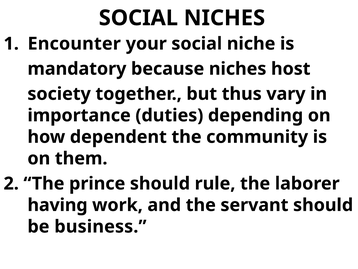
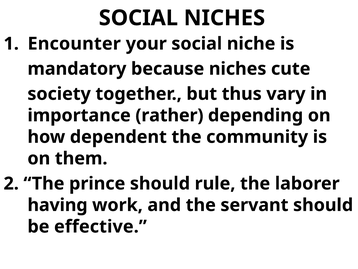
host: host -> cute
duties: duties -> rather
business: business -> effective
